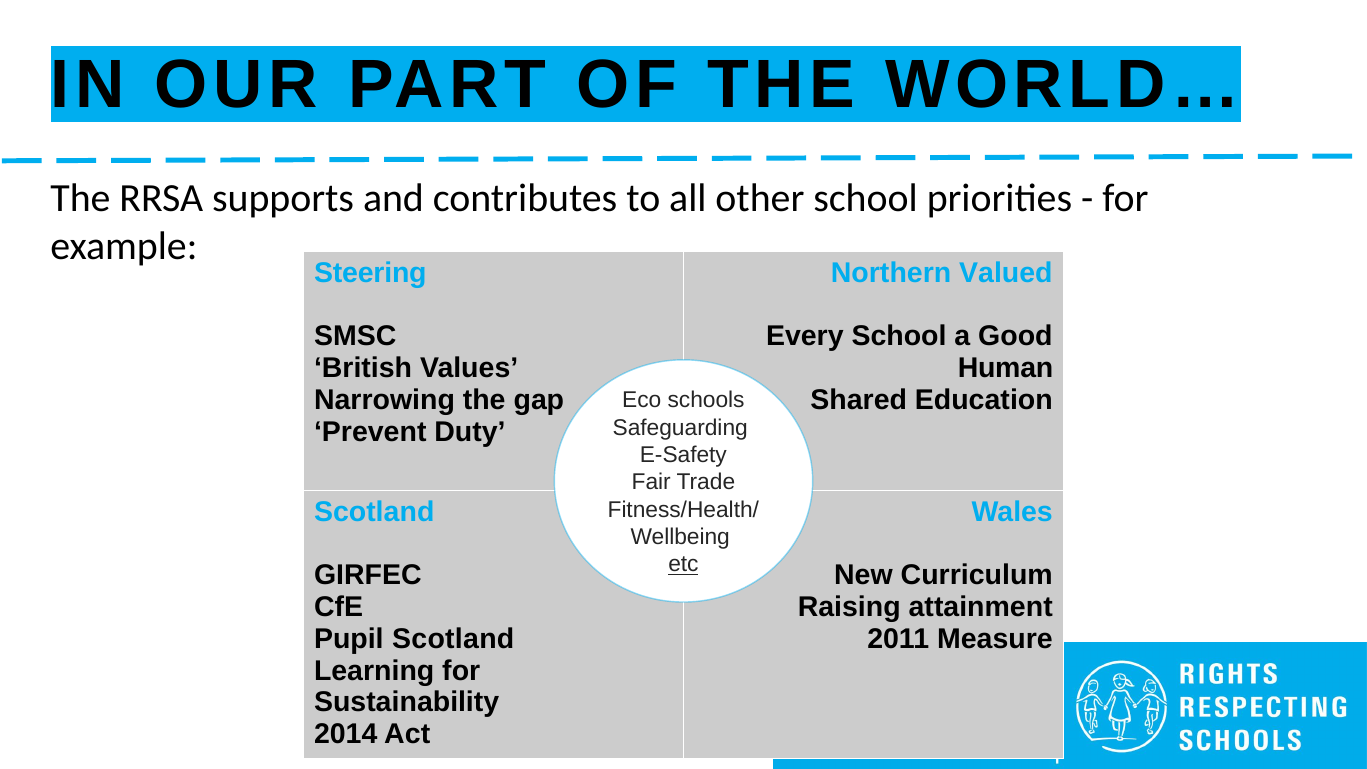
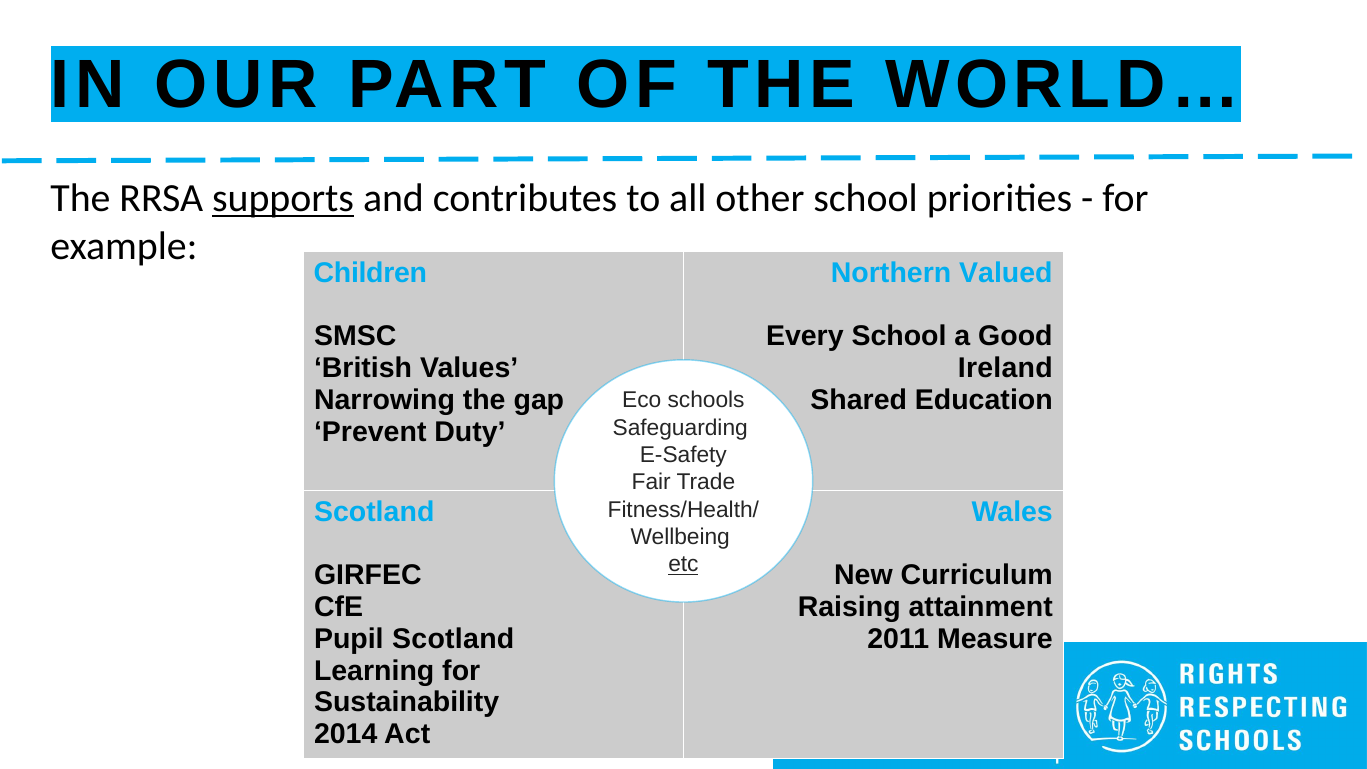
supports underline: none -> present
Steering: Steering -> Children
Human: Human -> Ireland
